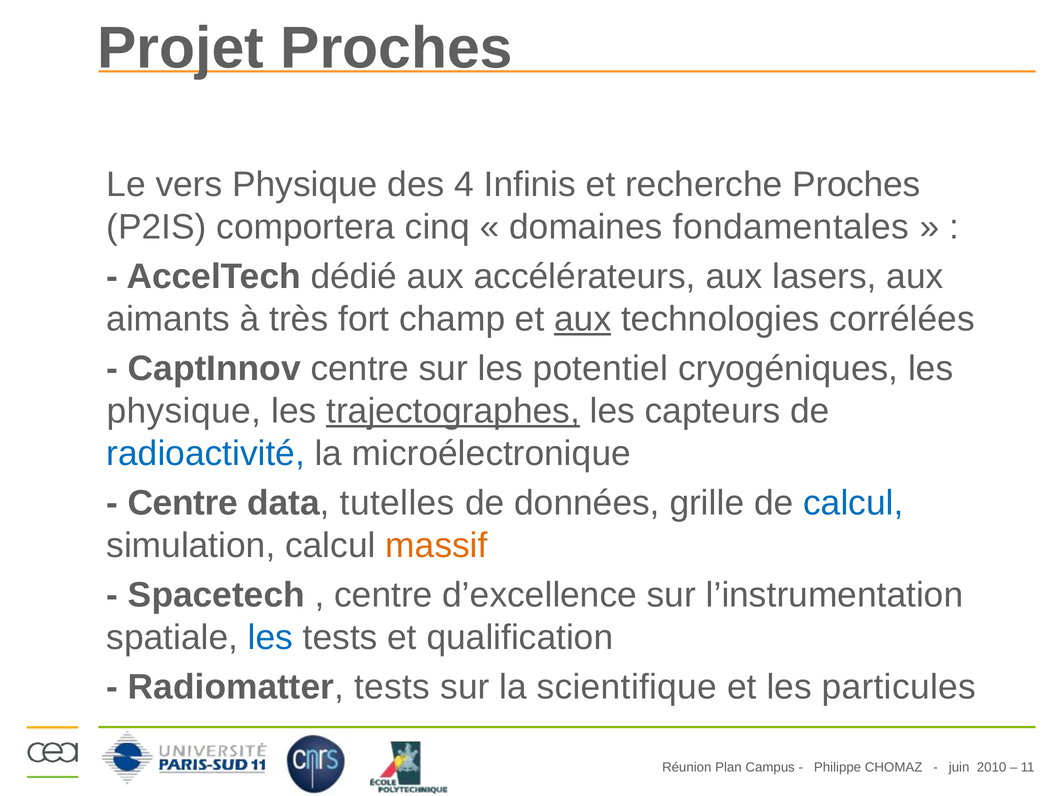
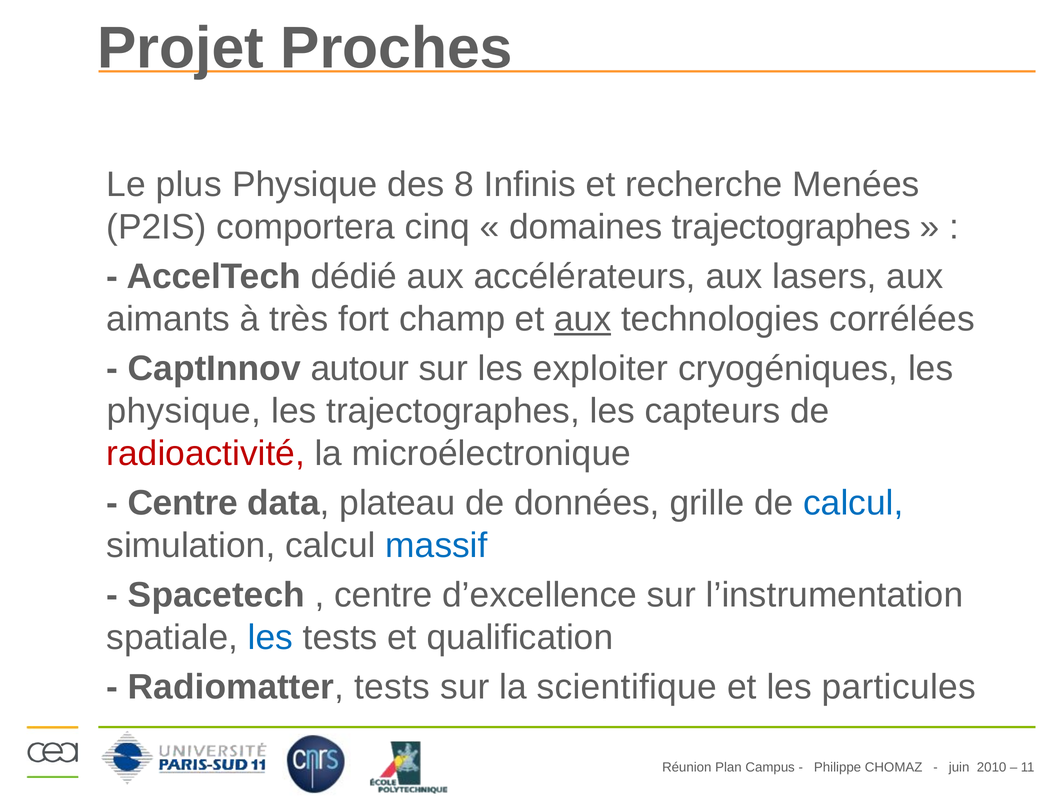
vers: vers -> plus
4: 4 -> 8
recherche Proches: Proches -> Menées
domaines fondamentales: fondamentales -> trajectographes
CaptInnov centre: centre -> autour
potentiel: potentiel -> exploiter
trajectographes at (453, 411) underline: present -> none
radioactivité colour: blue -> red
tutelles: tutelles -> plateau
massif colour: orange -> blue
